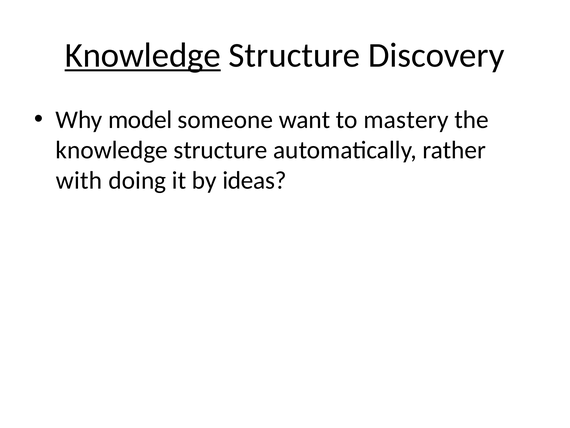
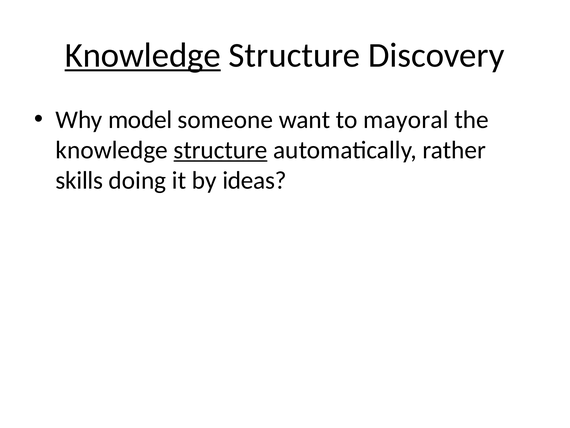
mastery: mastery -> mayoral
structure at (221, 150) underline: none -> present
with: with -> skills
